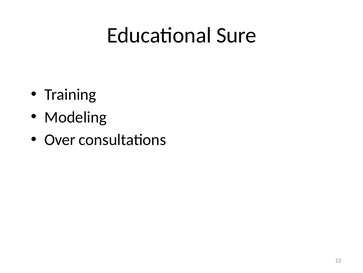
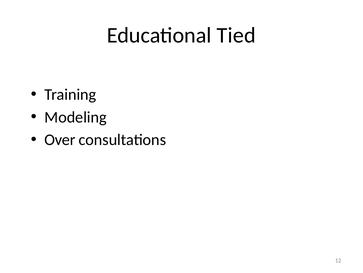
Sure: Sure -> Tied
